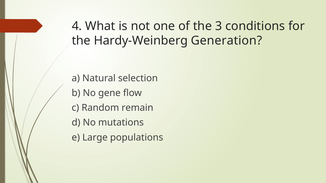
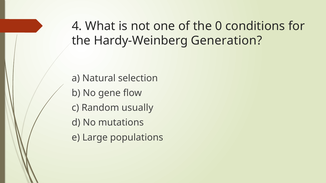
3: 3 -> 0
remain: remain -> usually
